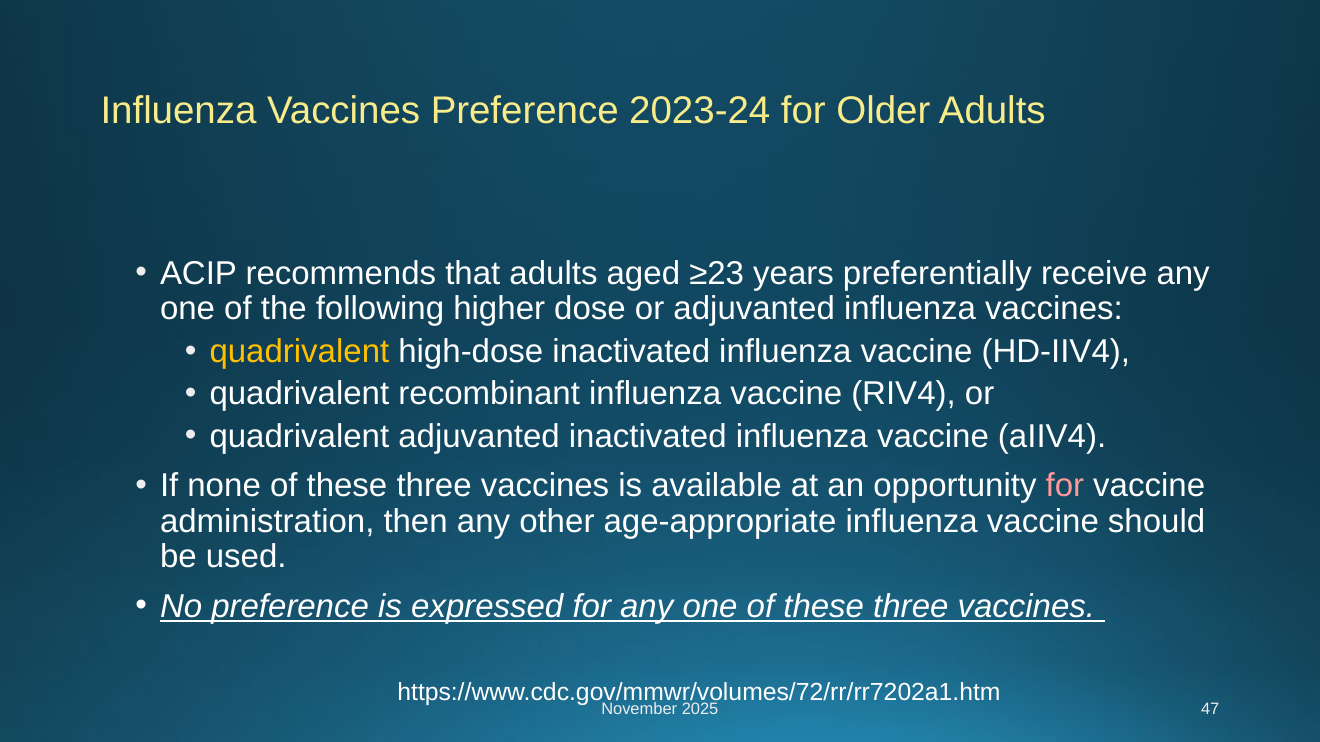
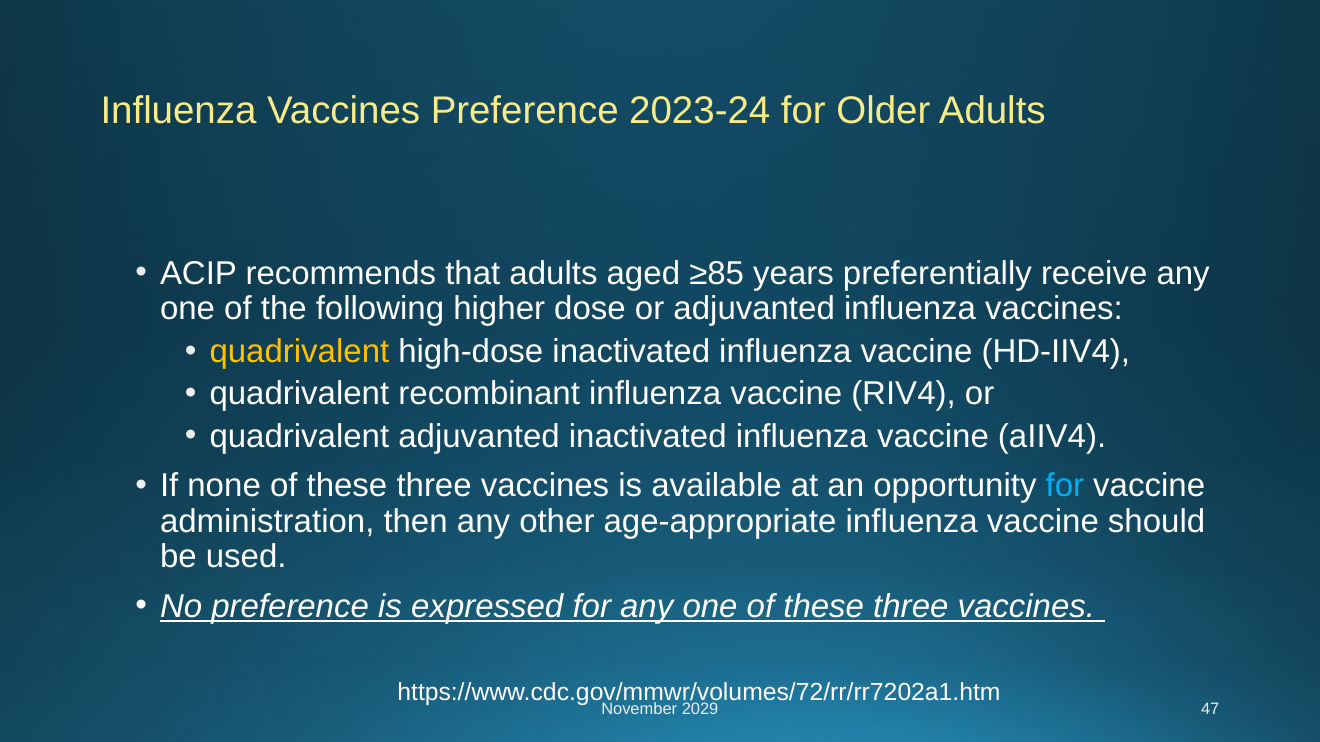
≥23: ≥23 -> ≥85
for at (1065, 486) colour: pink -> light blue
2025: 2025 -> 2029
